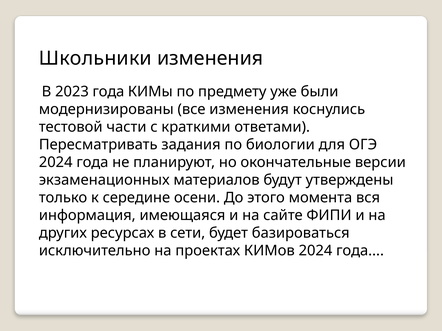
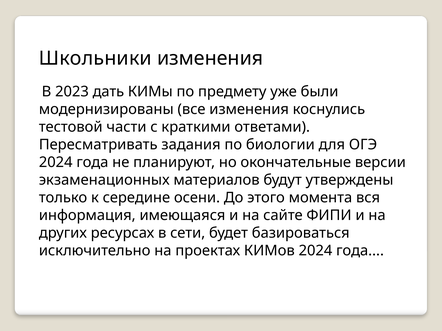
2023 года: года -> дать
